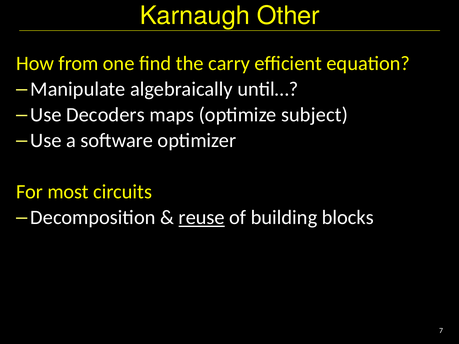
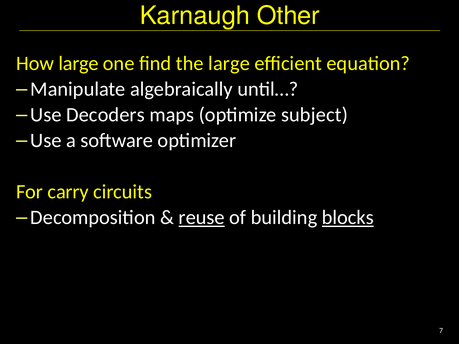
How from: from -> large
the carry: carry -> large
most: most -> carry
blocks underline: none -> present
